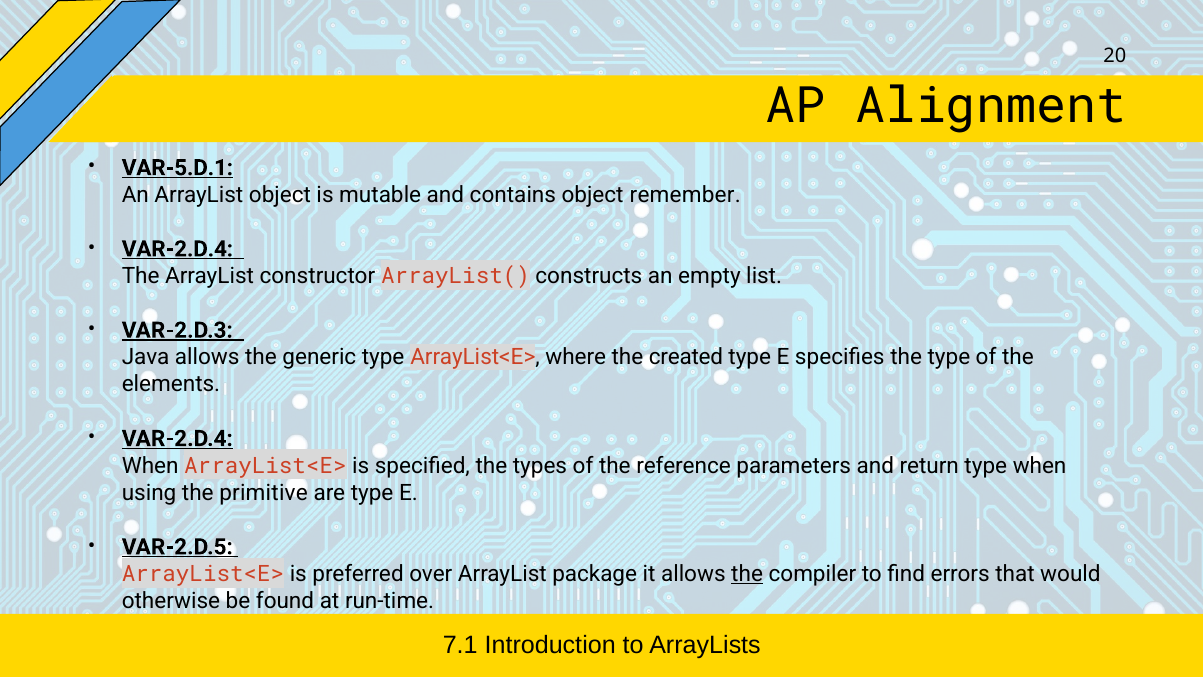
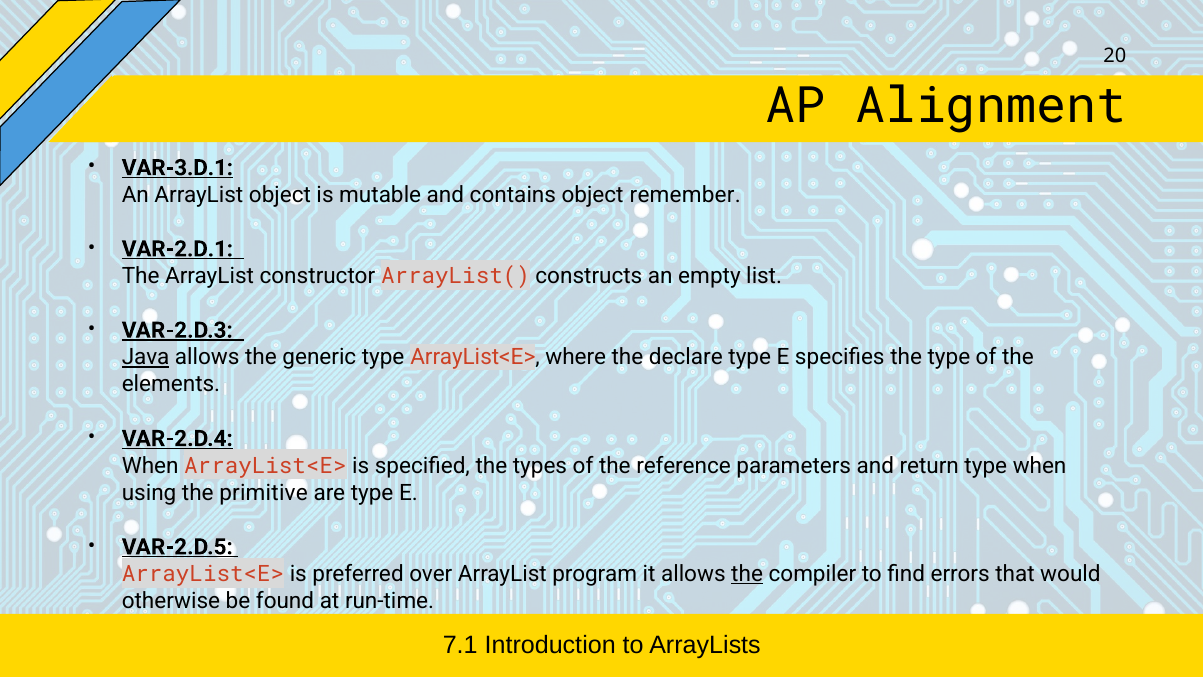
VAR-5.D.1: VAR-5.D.1 -> VAR-3.D.1
VAR-2.D.4 at (177, 249): VAR-2.D.4 -> VAR-2.D.1
Java underline: none -> present
created: created -> declare
package: package -> program
